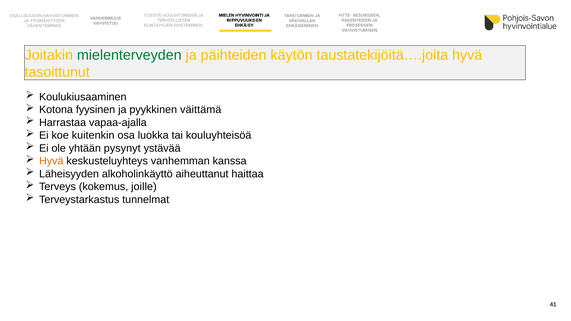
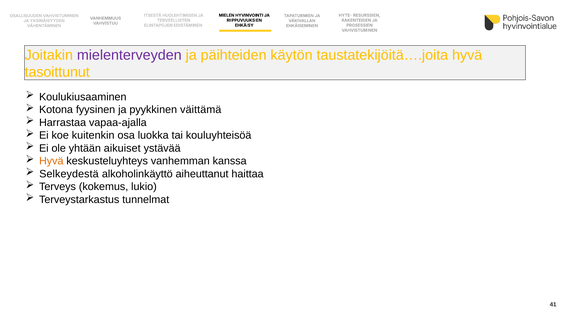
mielenterveyden colour: green -> purple
pysynyt: pysynyt -> aikuiset
Läheisyyden: Läheisyyden -> Selkeydestä
joille: joille -> lukio
